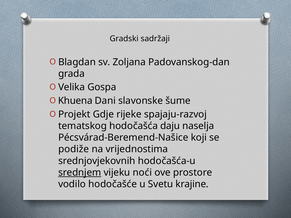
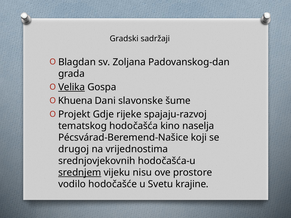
Velika underline: none -> present
daju: daju -> kino
podiže: podiže -> drugoj
noći: noći -> nisu
